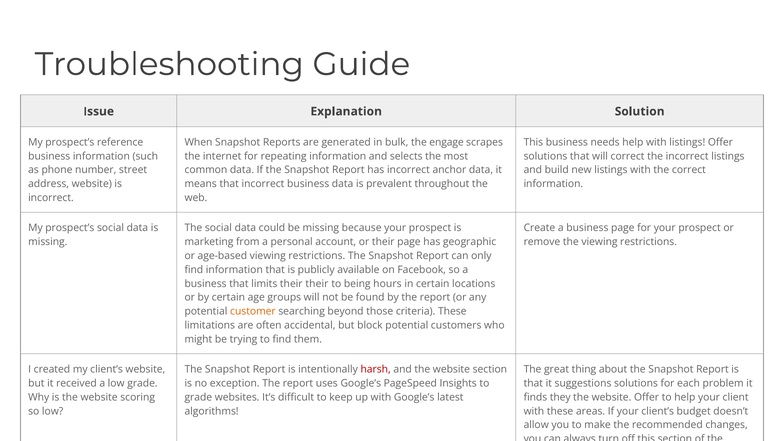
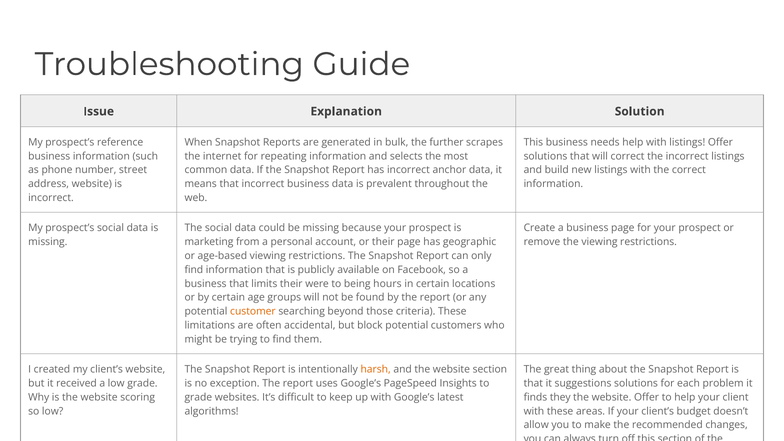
engage: engage -> further
their their: their -> were
harsh colour: red -> orange
